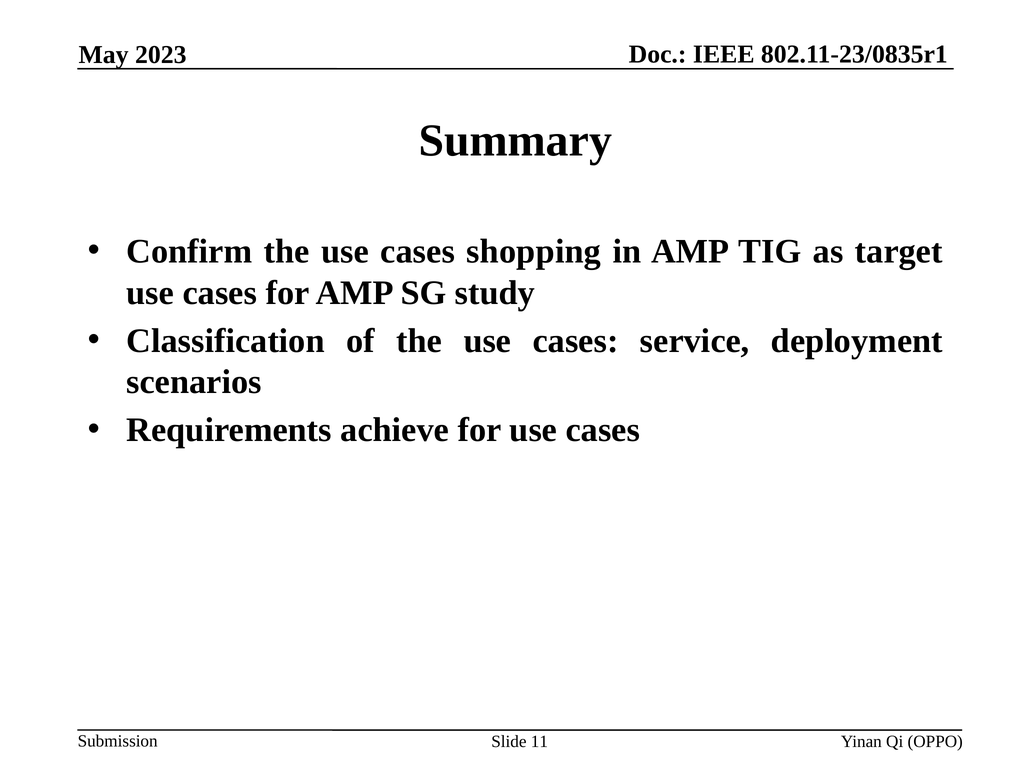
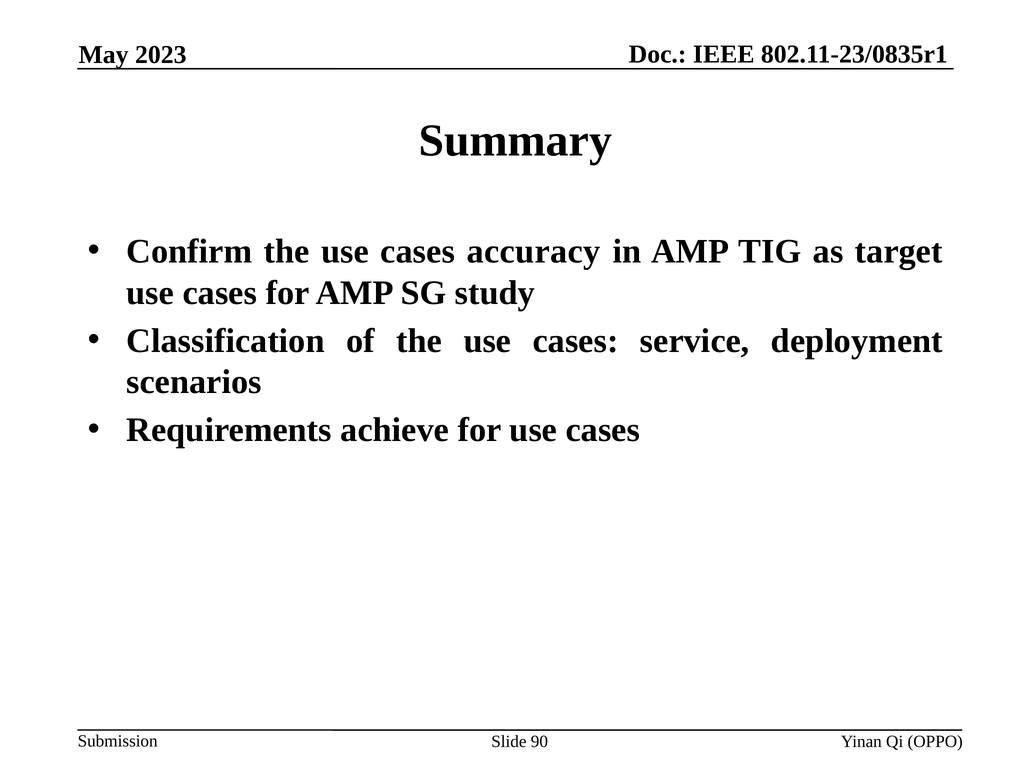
shopping: shopping -> accuracy
11: 11 -> 90
